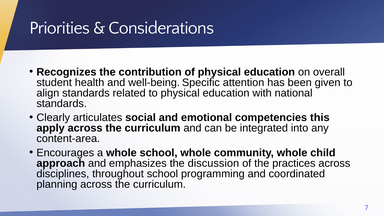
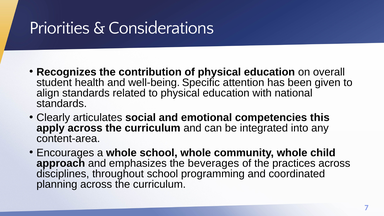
discussion: discussion -> beverages
